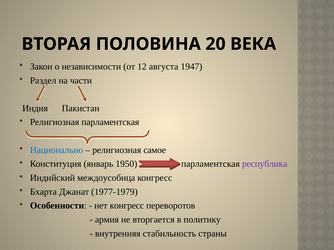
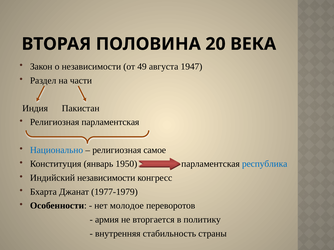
12: 12 -> 49
республика colour: purple -> blue
Индийский междоусобица: междоусобица -> независимости
нет конгресс: конгресс -> молодое
